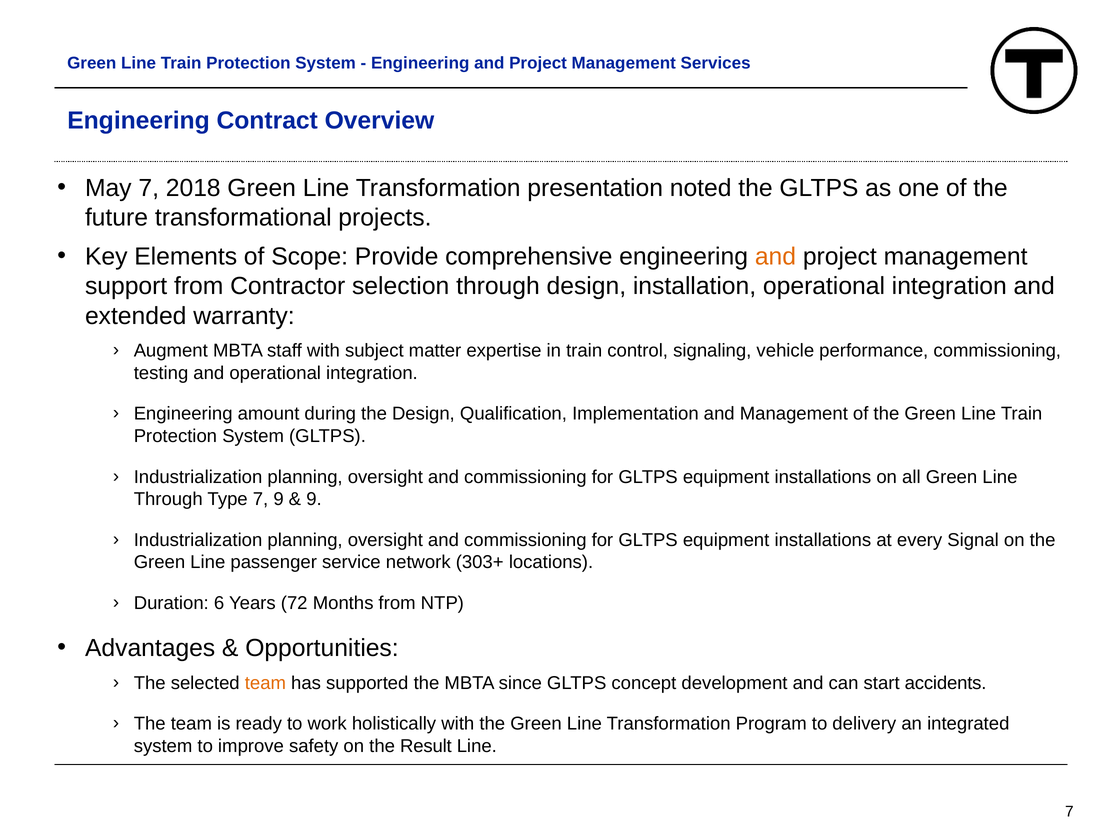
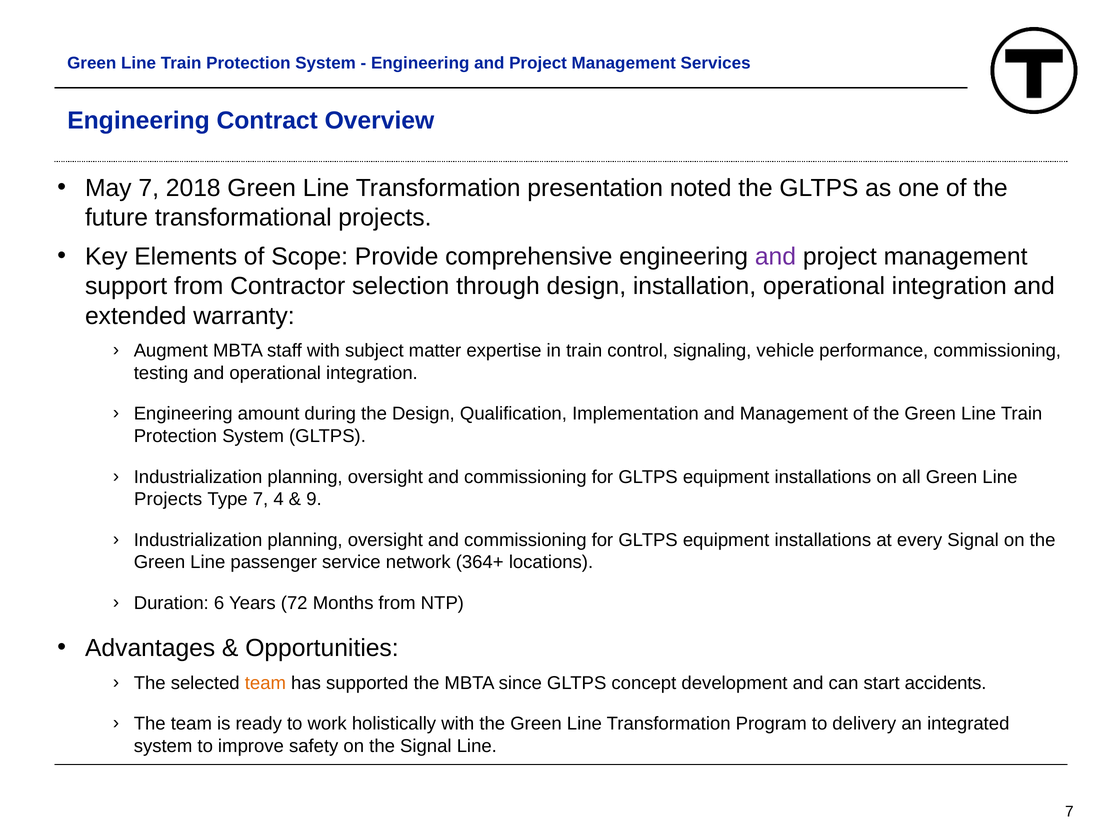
and at (775, 256) colour: orange -> purple
Through at (168, 499): Through -> Projects
7 9: 9 -> 4
303+: 303+ -> 364+
the Result: Result -> Signal
